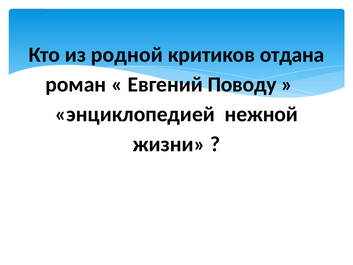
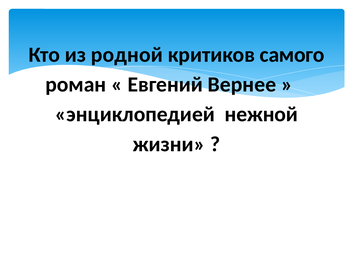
отдана: отдана -> самого
Поводу: Поводу -> Вернее
